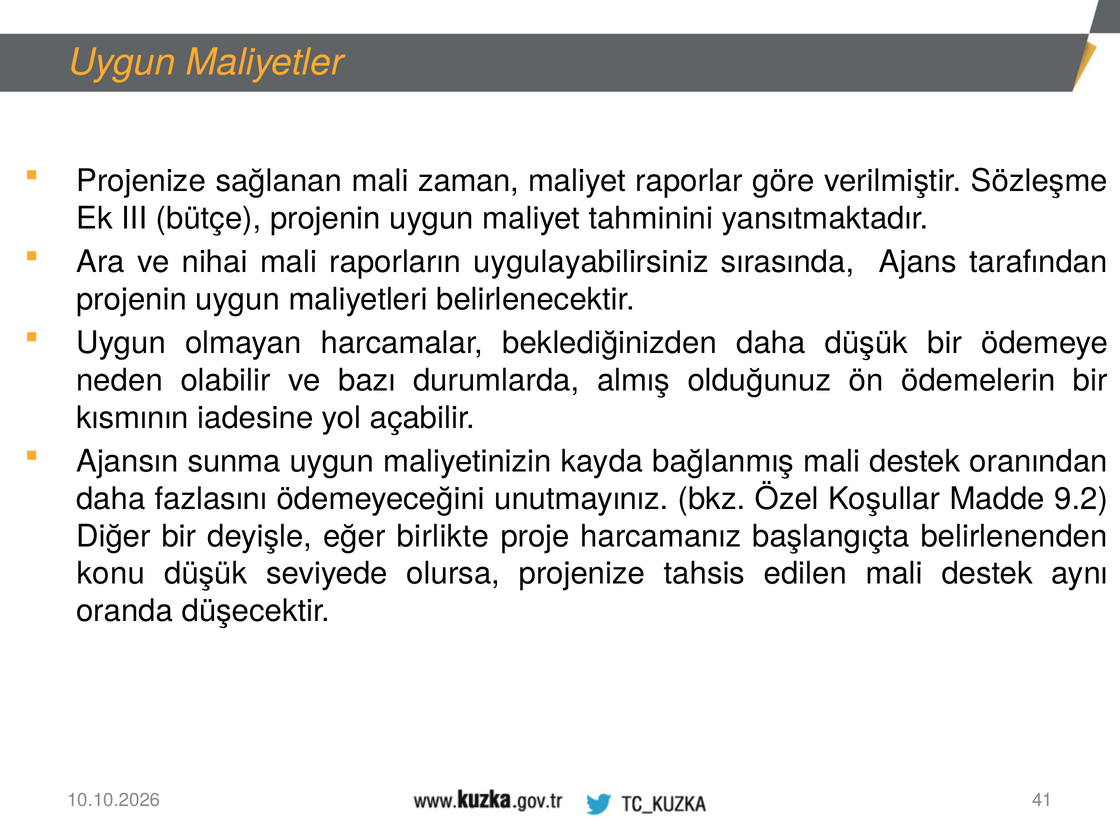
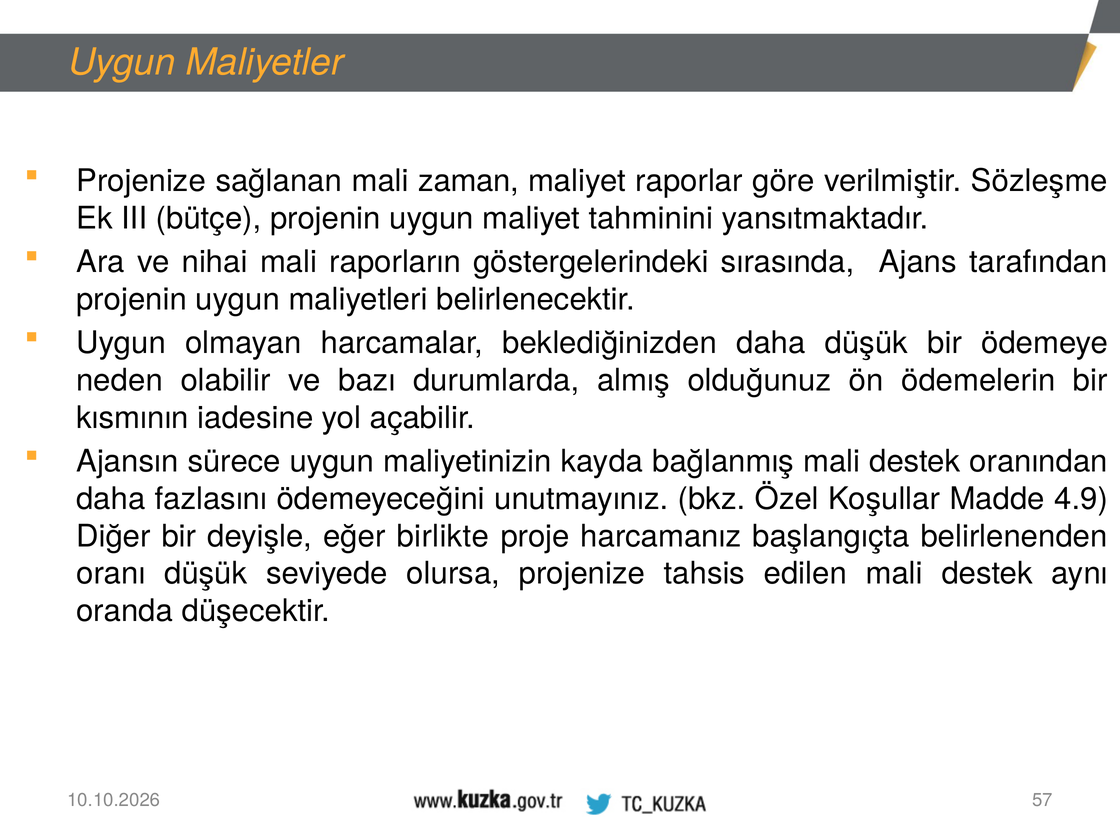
uygulayabilirsiniz: uygulayabilirsiniz -> göstergelerindeki
sunma: sunma -> sürece
9.2: 9.2 -> 4.9
konu: konu -> oranı
41: 41 -> 57
